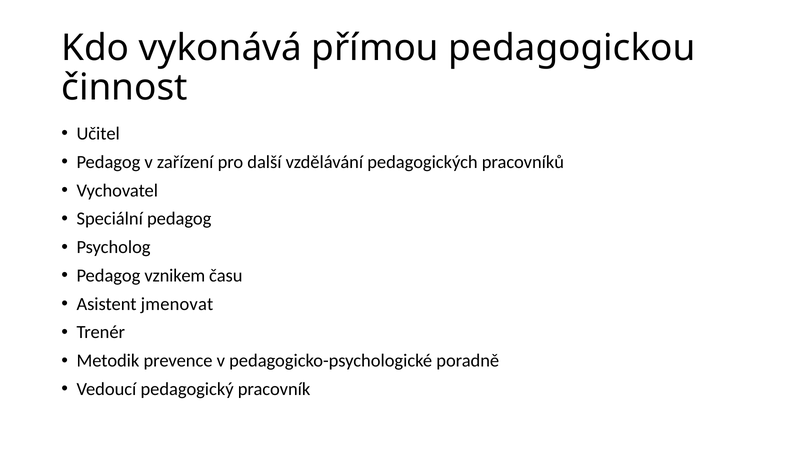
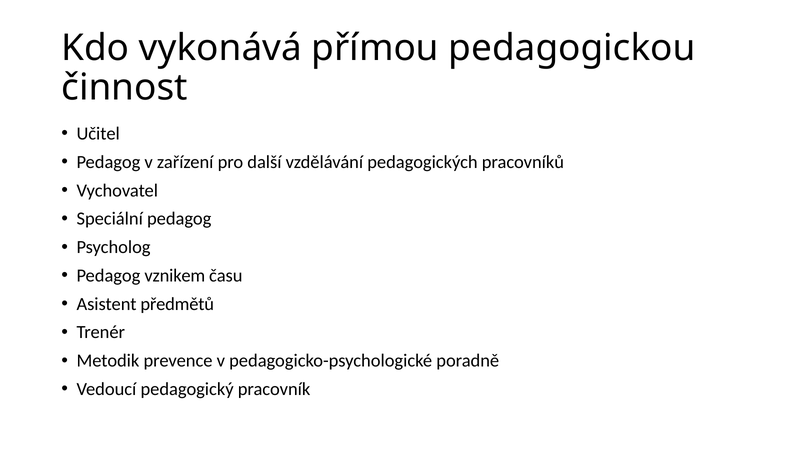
jmenovat: jmenovat -> předmětů
